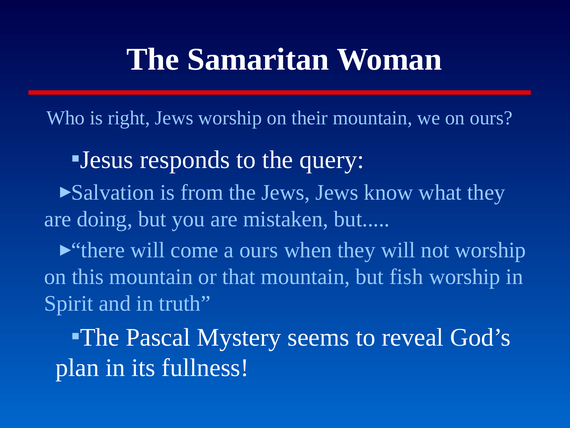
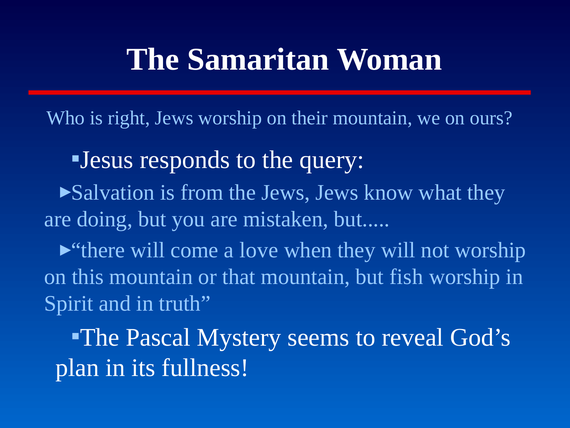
a ours: ours -> love
